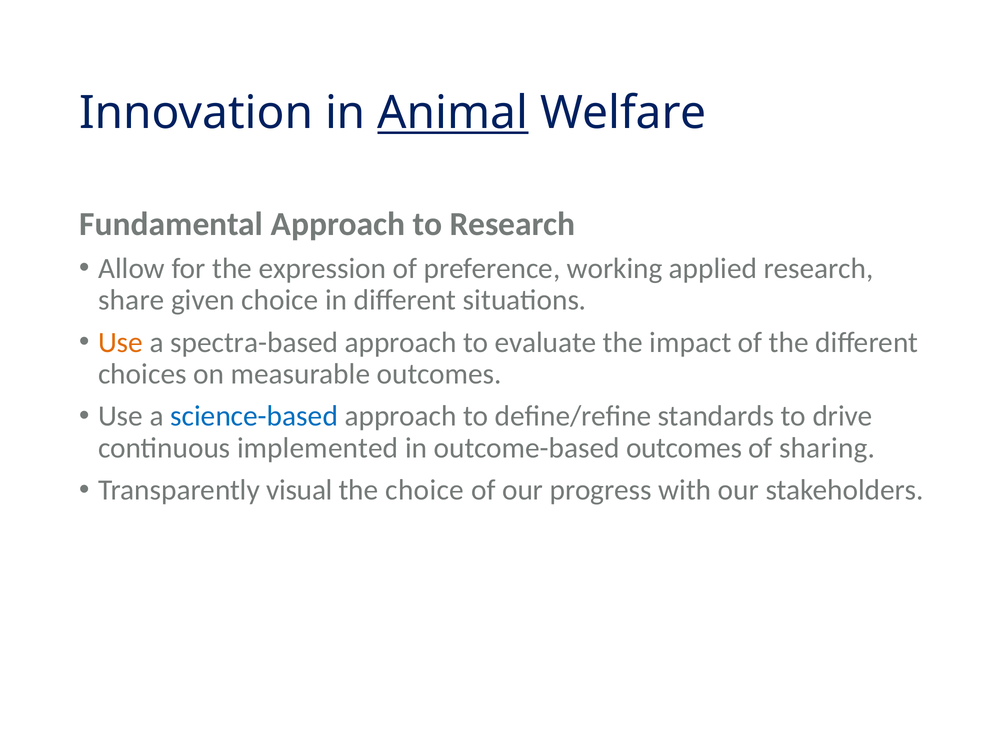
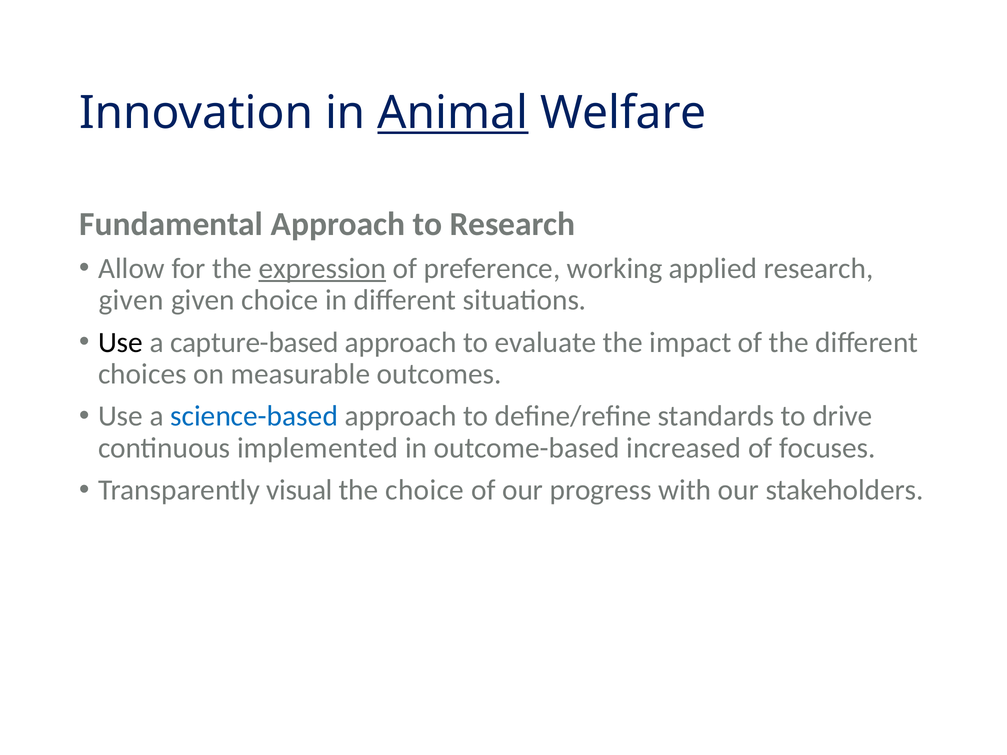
expression underline: none -> present
share at (131, 300): share -> given
Use at (121, 342) colour: orange -> black
spectra-based: spectra-based -> capture-based
outcome-based outcomes: outcomes -> increased
sharing: sharing -> focuses
